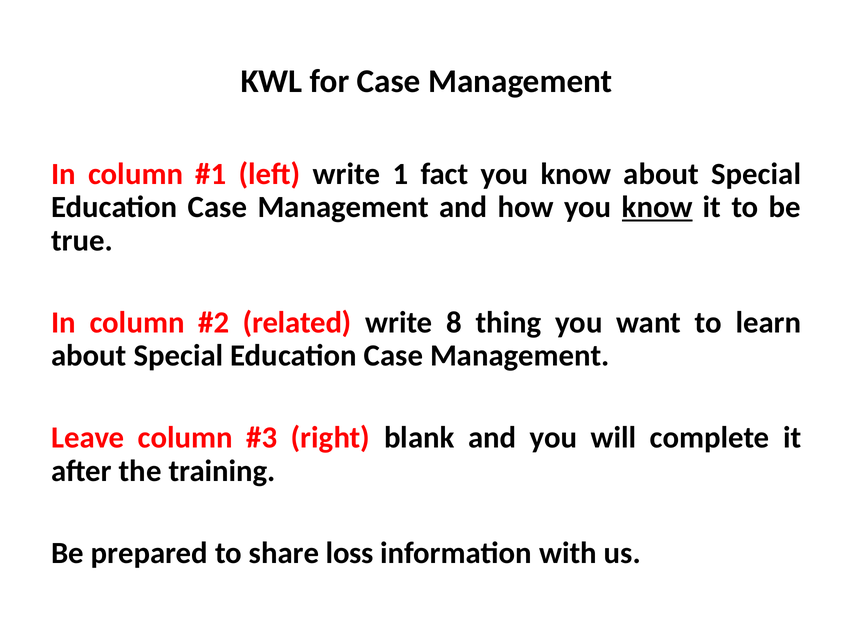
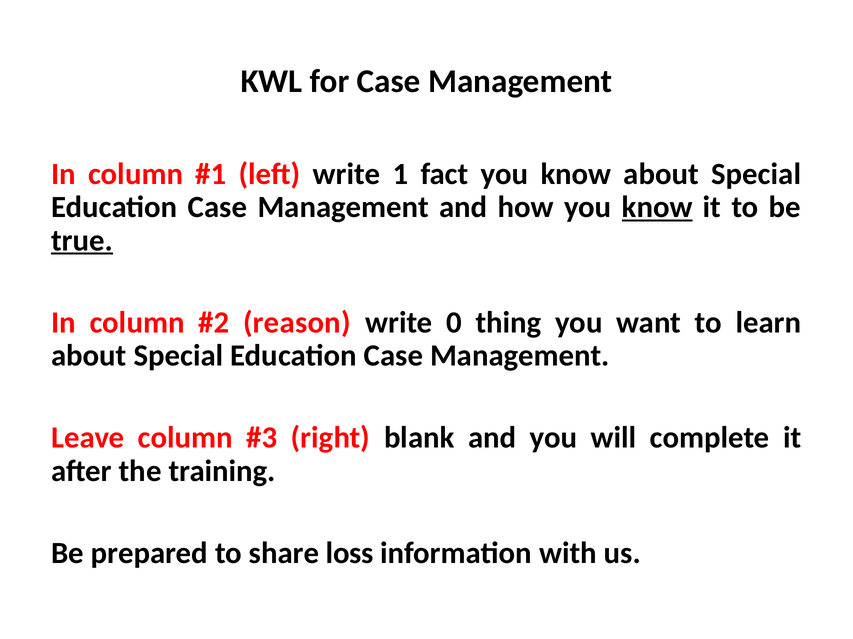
true underline: none -> present
related: related -> reason
8: 8 -> 0
